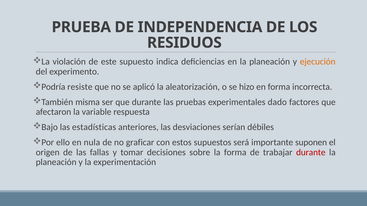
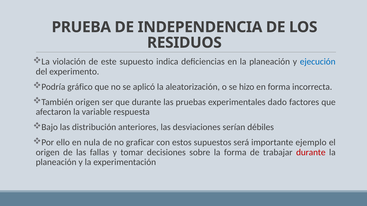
ejecución colour: orange -> blue
resiste: resiste -> gráfico
También misma: misma -> origen
estadísticas: estadísticas -> distribución
suponen: suponen -> ejemplo
